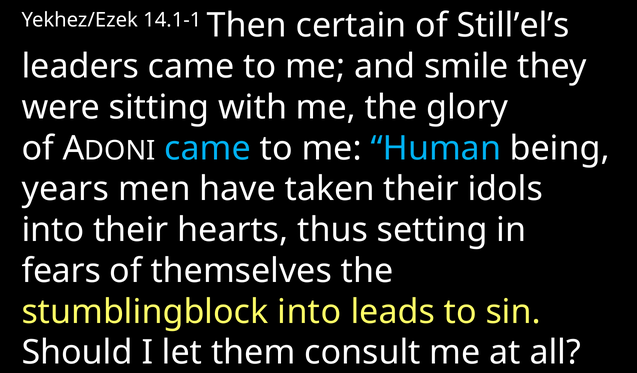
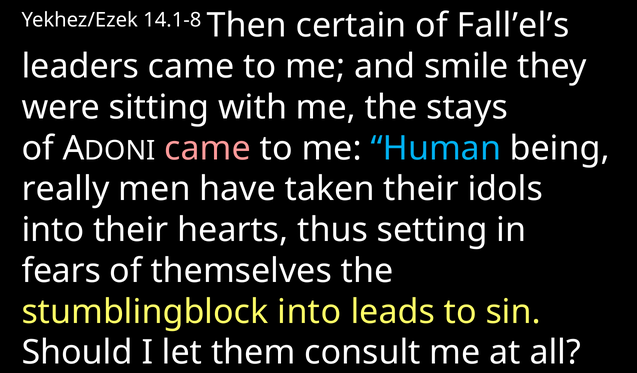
14.1-1: 14.1-1 -> 14.1-8
Still’el’s: Still’el’s -> Fall’el’s
glory: glory -> stays
came at (208, 148) colour: light blue -> pink
years: years -> really
